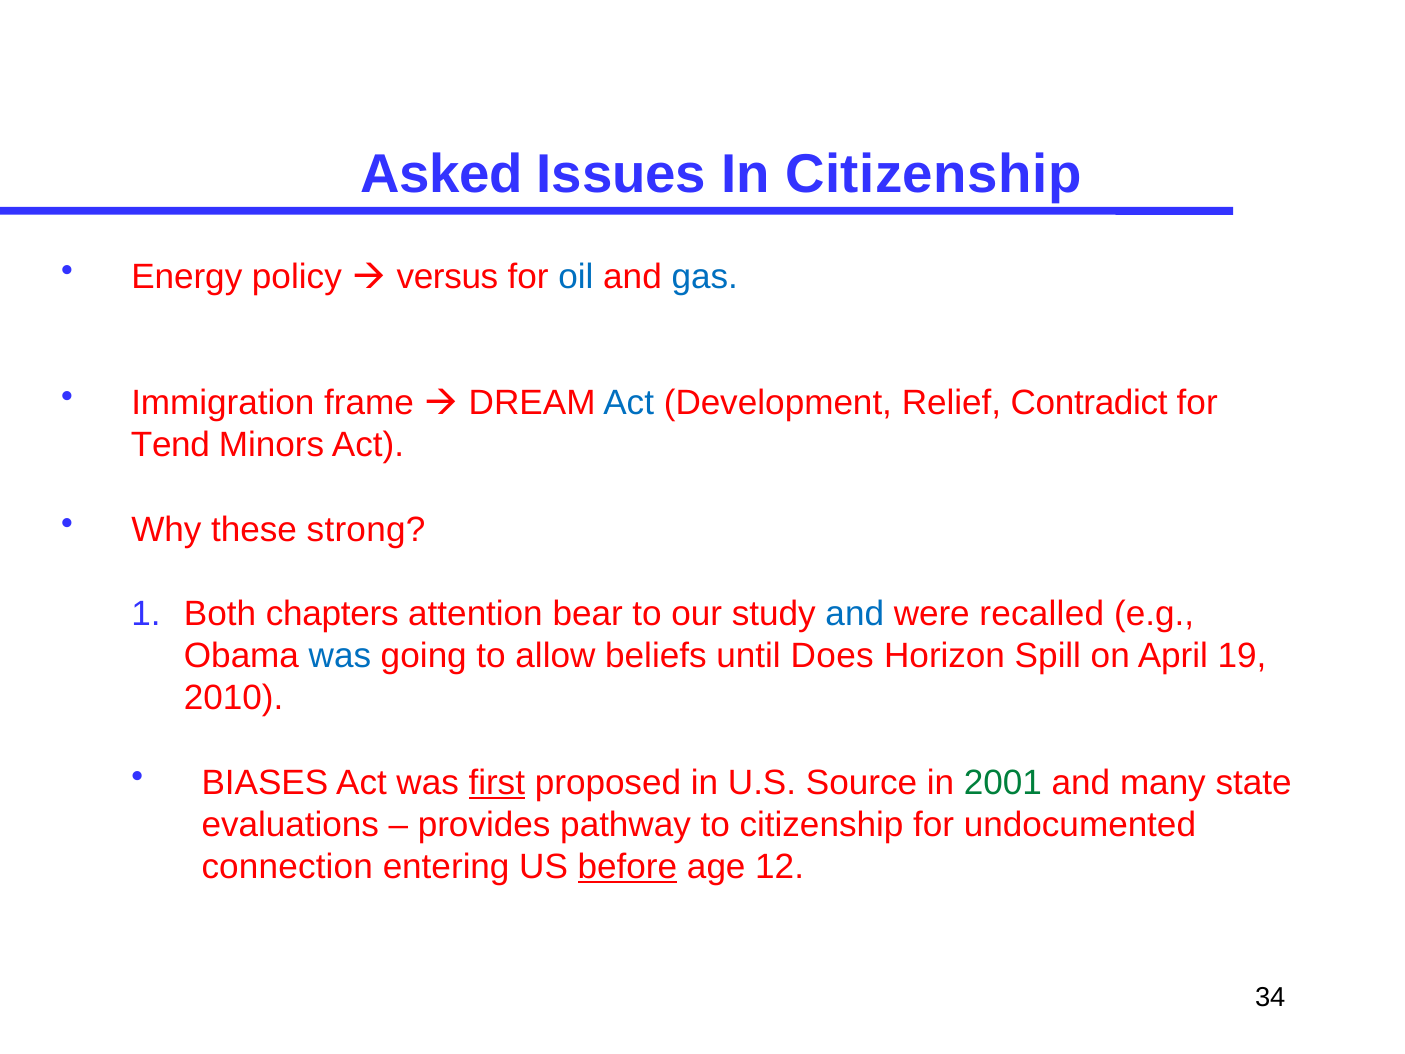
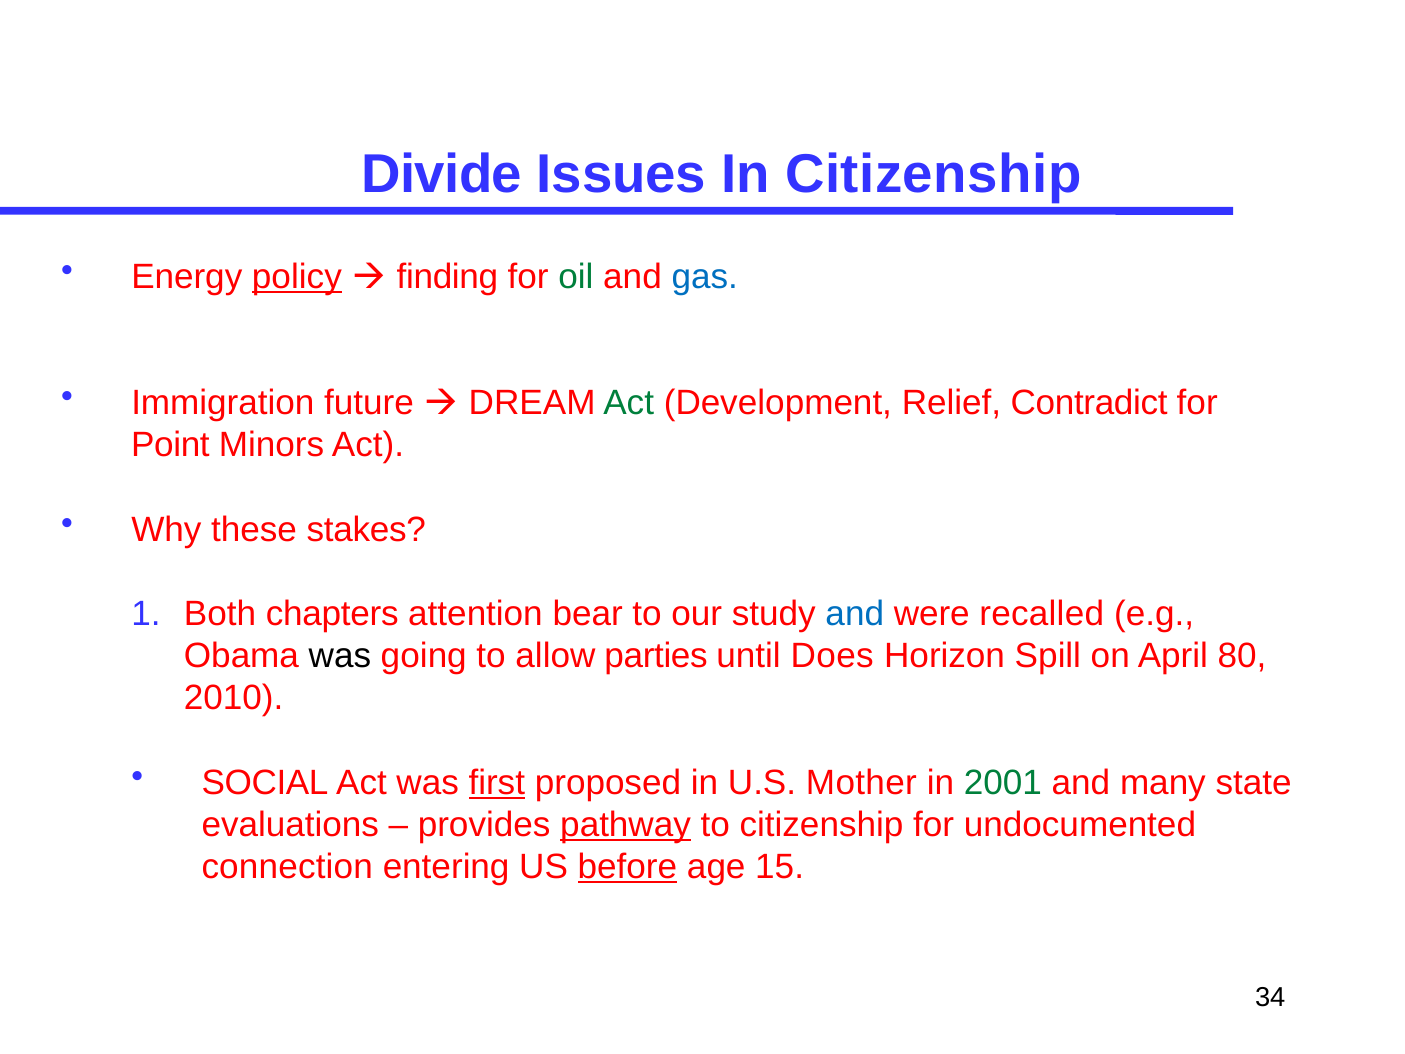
Asked: Asked -> Divide
policy underline: none -> present
versus: versus -> finding
oil colour: blue -> green
frame: frame -> future
Act at (629, 403) colour: blue -> green
Tend: Tend -> Point
strong: strong -> stakes
was at (340, 656) colour: blue -> black
beliefs: beliefs -> parties
19: 19 -> 80
BIASES: BIASES -> SOCIAL
Source: Source -> Mother
pathway underline: none -> present
12: 12 -> 15
